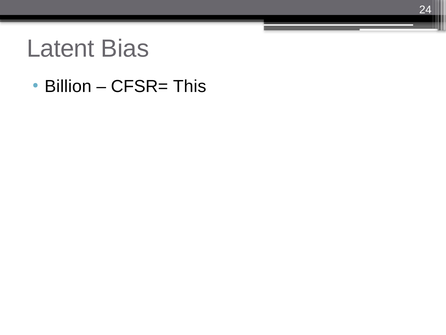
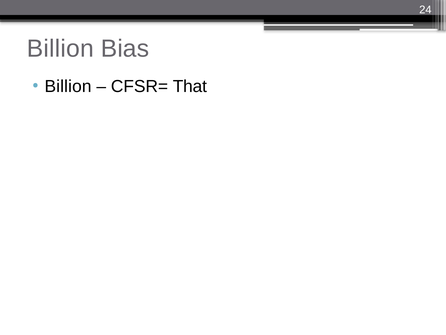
Latent at (60, 48): Latent -> Billion
This: This -> That
